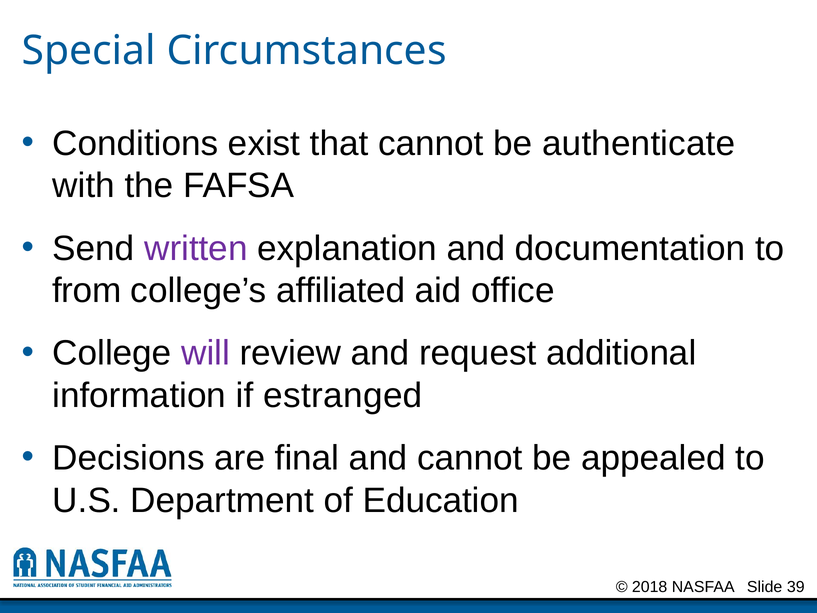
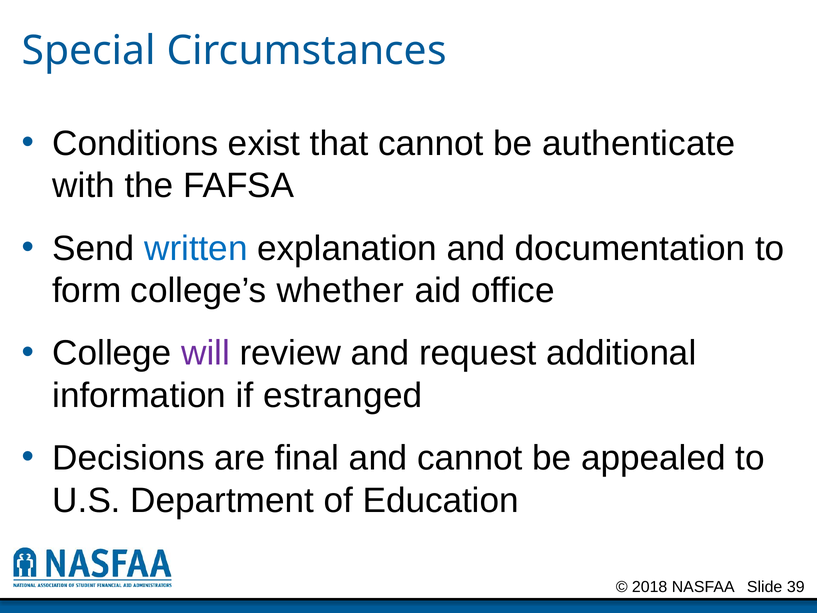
written colour: purple -> blue
from: from -> form
affiliated: affiliated -> whether
